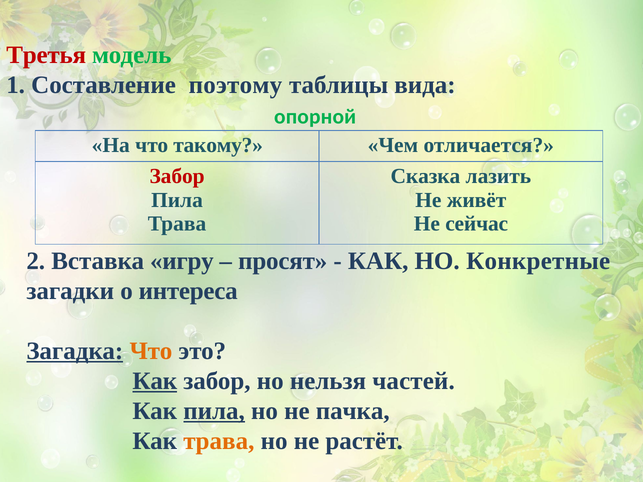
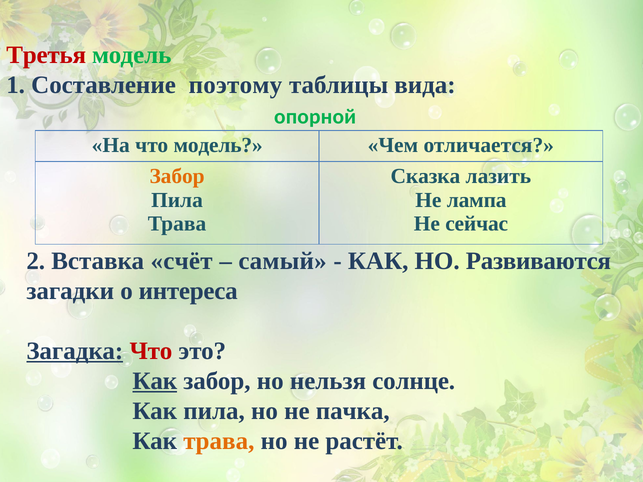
что такому: такому -> модель
Забор at (177, 176) colour: red -> orange
живёт: живёт -> лампа
игру: игру -> счёт
просят: просят -> самый
Конкретные: Конкретные -> Развиваются
Что at (151, 351) colour: orange -> red
частей: частей -> солнце
пила at (214, 411) underline: present -> none
